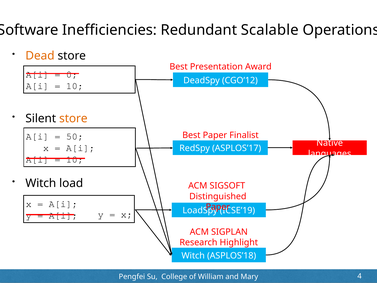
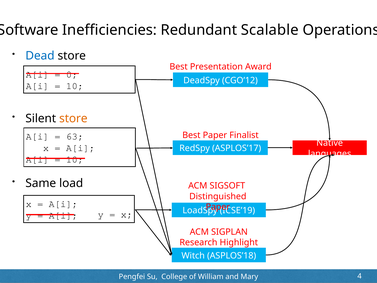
Dead colour: orange -> blue
50: 50 -> 63
Witch at (41, 183): Witch -> Same
